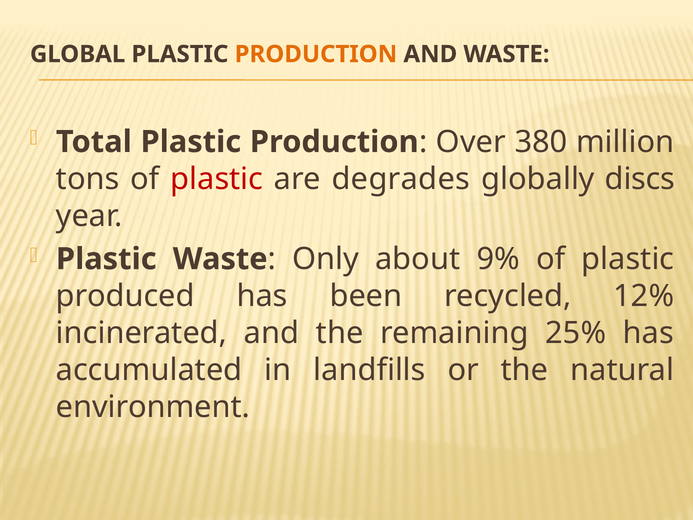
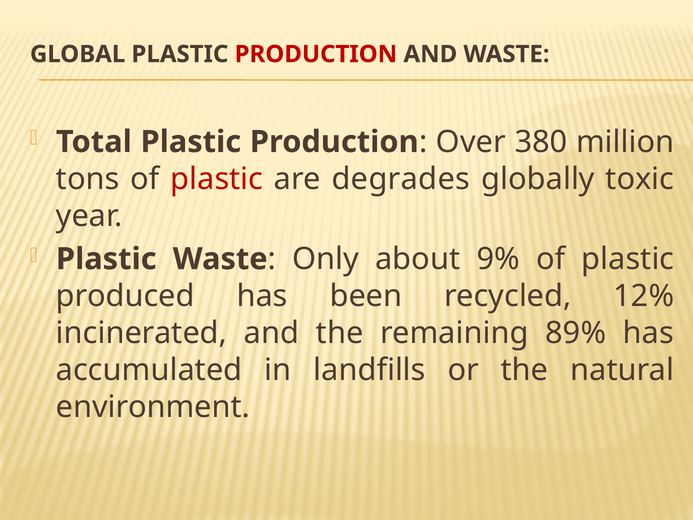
PRODUCTION at (316, 54) colour: orange -> red
discs: discs -> toxic
25%: 25% -> 89%
